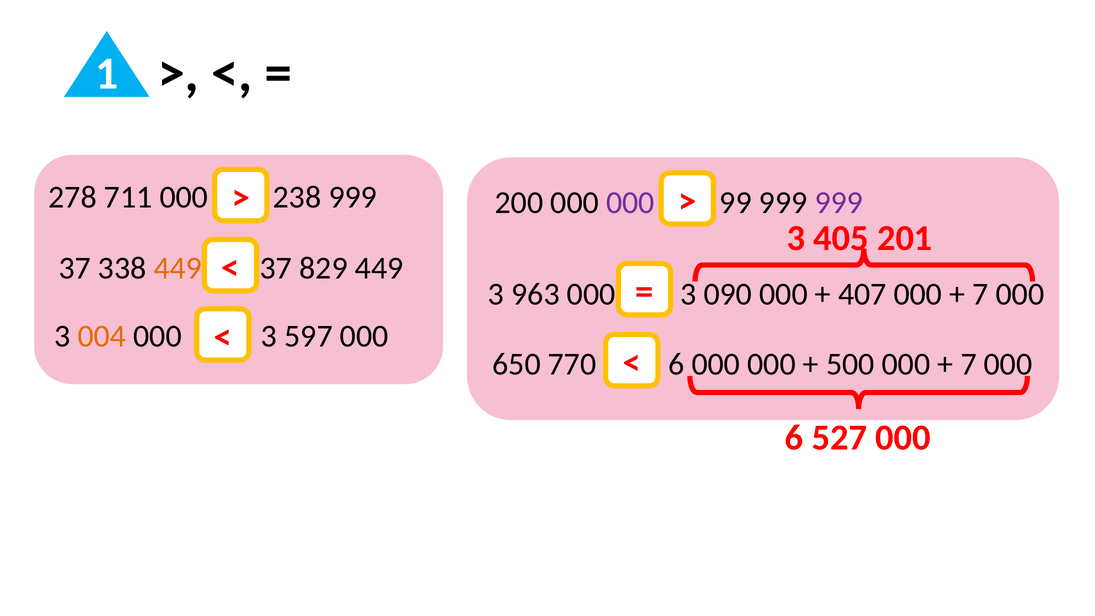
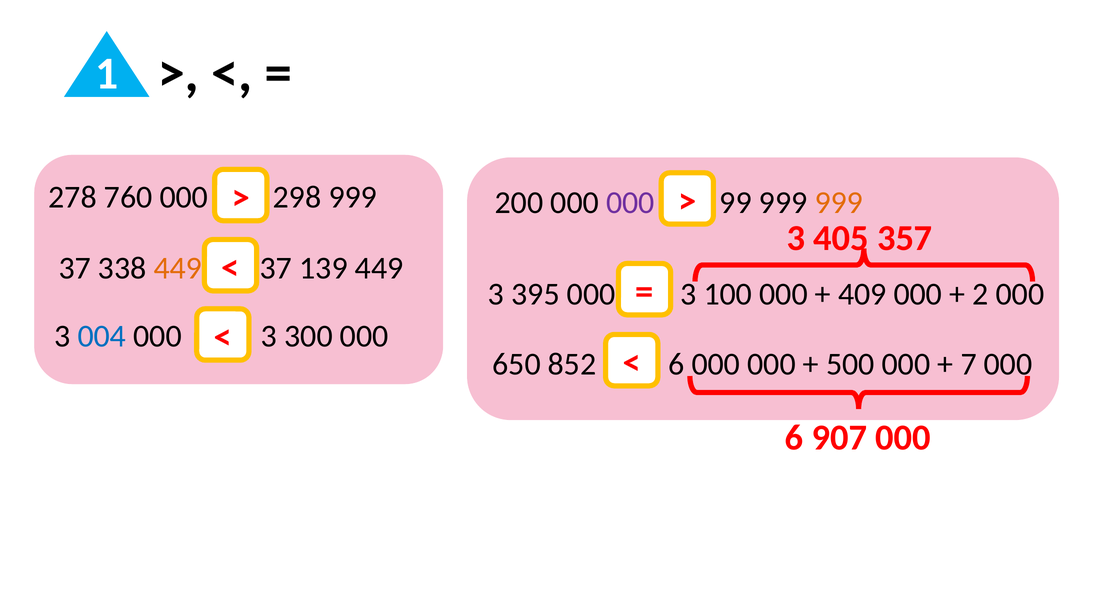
711: 711 -> 760
238: 238 -> 298
999 at (839, 202) colour: purple -> orange
201: 201 -> 357
829: 829 -> 139
963: 963 -> 395
090: 090 -> 100
407: 407 -> 409
7 at (981, 294): 7 -> 2
004 colour: orange -> blue
597: 597 -> 300
770: 770 -> 852
527: 527 -> 907
